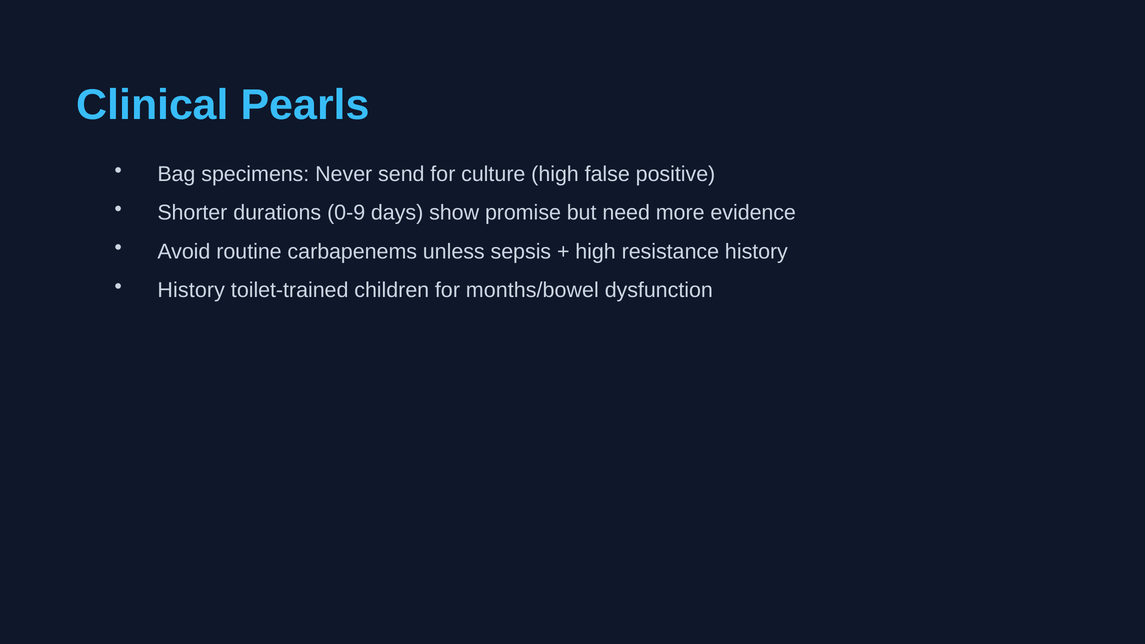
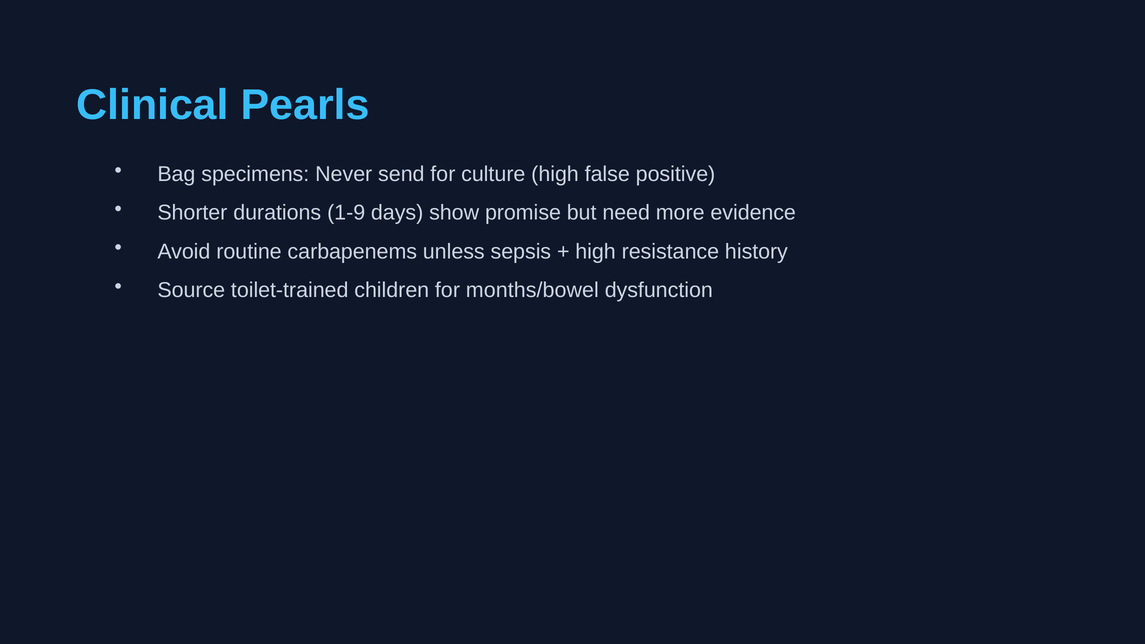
0-9: 0-9 -> 1-9
History at (191, 290): History -> Source
